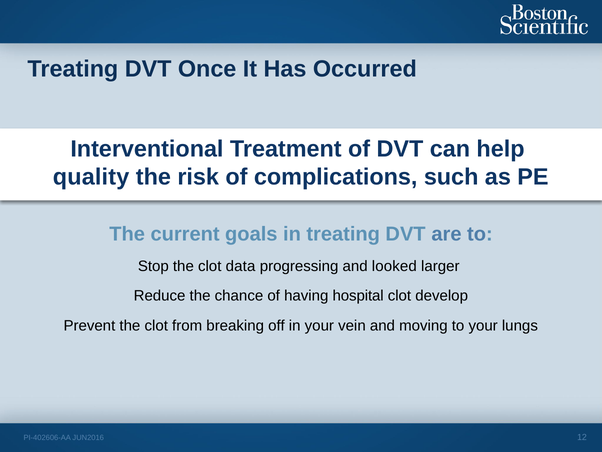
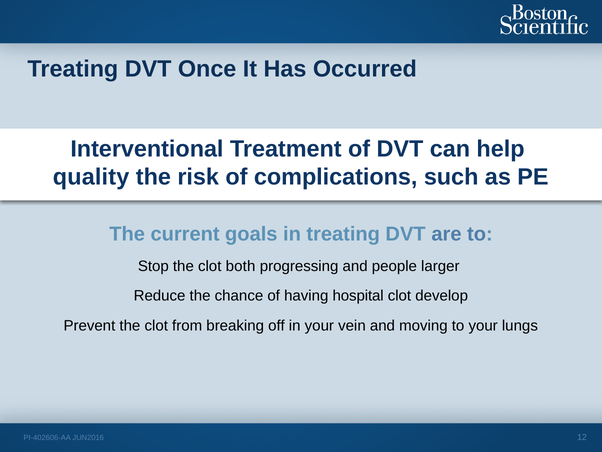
data: data -> both
looked: looked -> people
